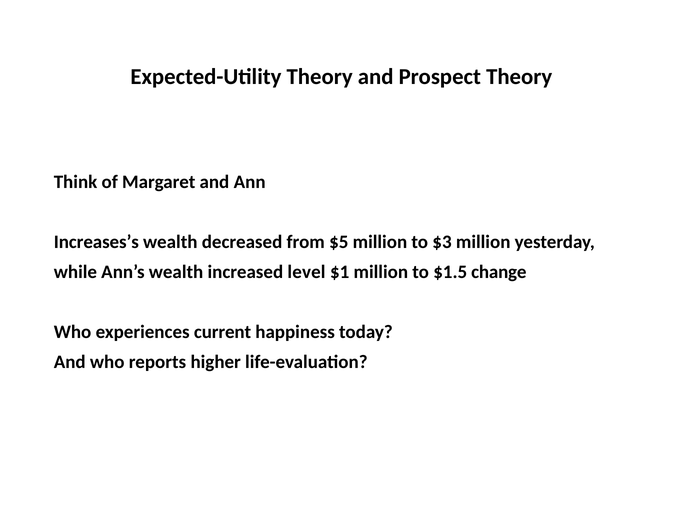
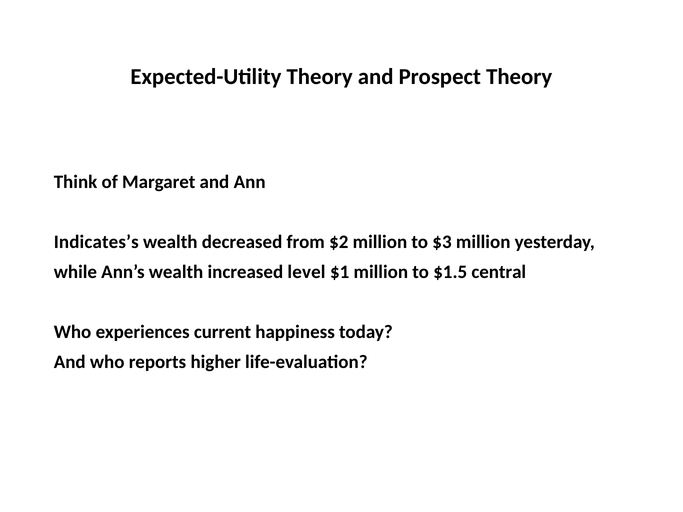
Increases’s: Increases’s -> Indicates’s
$5: $5 -> $2
change: change -> central
